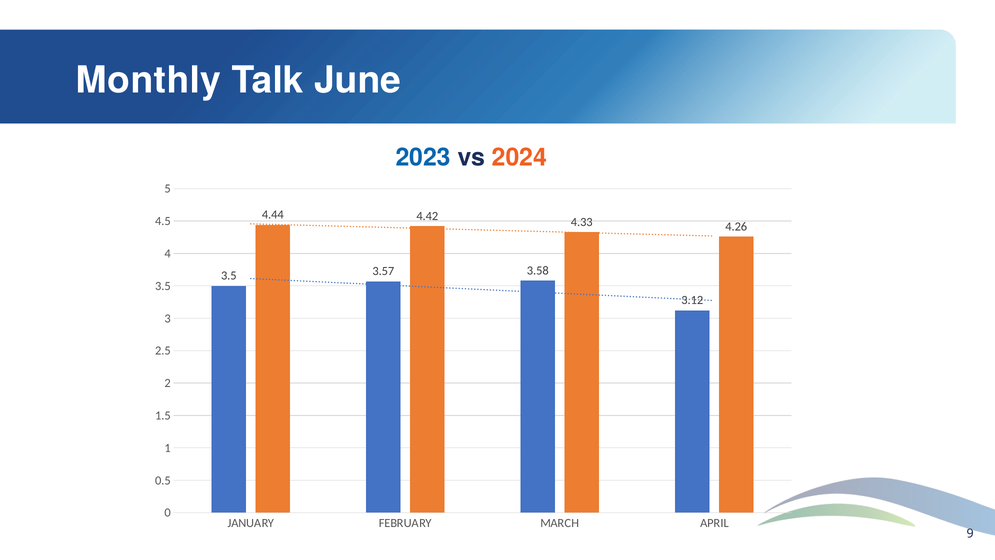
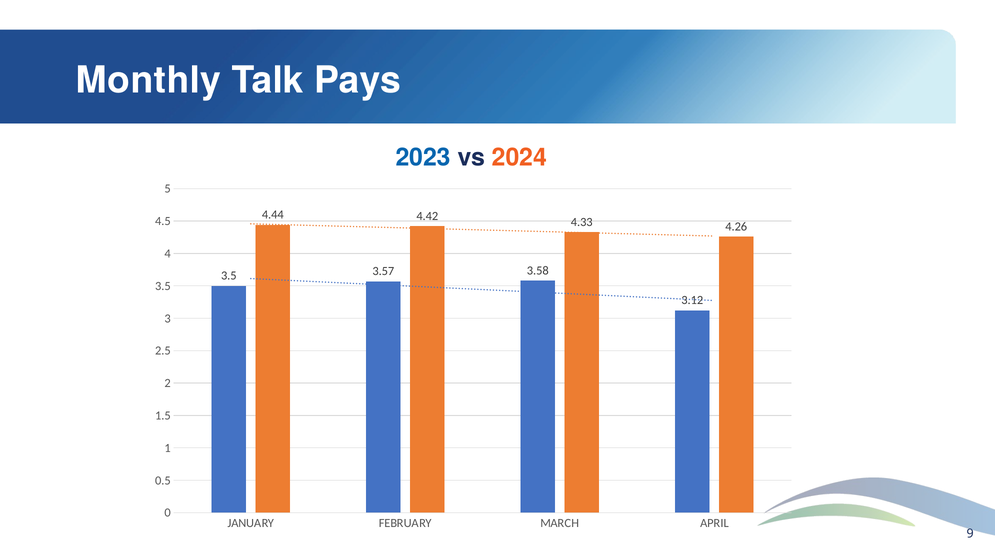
June: June -> Pays
